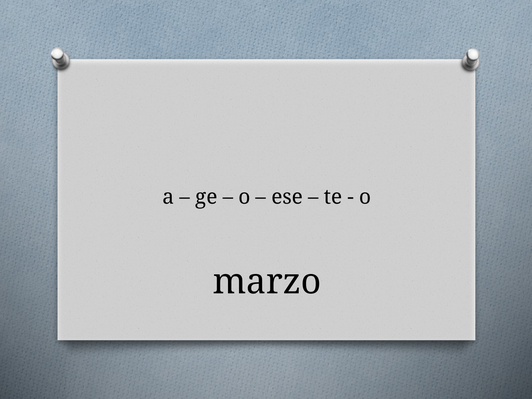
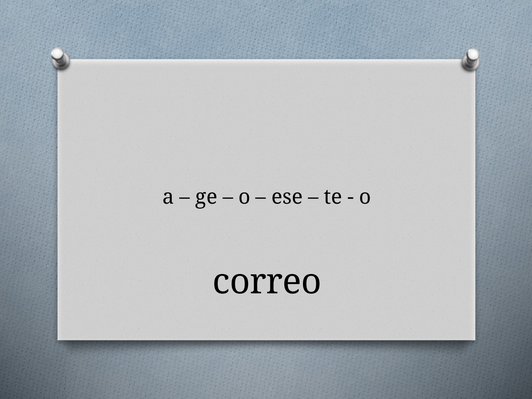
marzo: marzo -> correo
